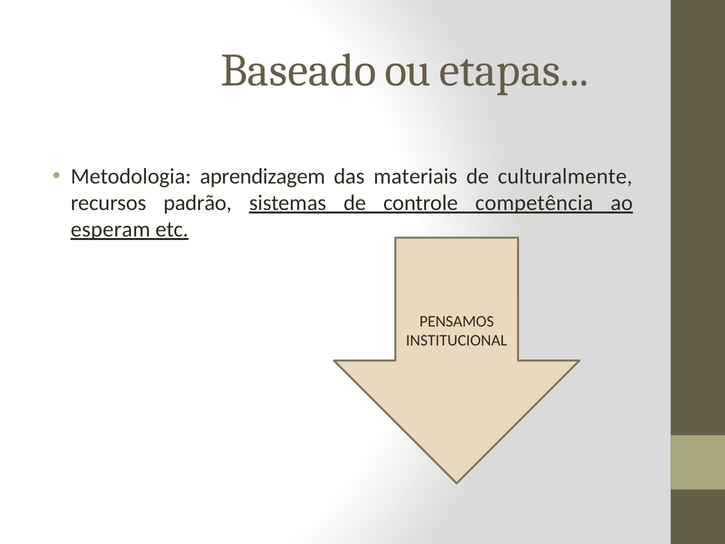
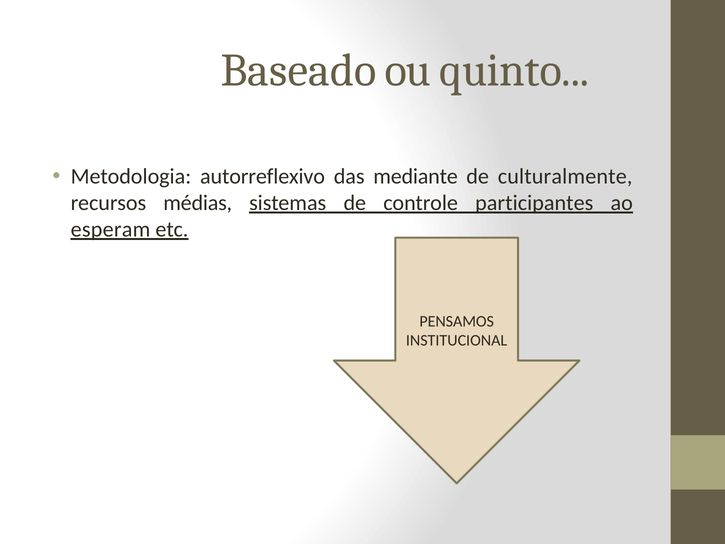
etapas: etapas -> quinto
aprendizagem: aprendizagem -> autorreflexivo
materiais: materiais -> mediante
padrão: padrão -> médias
competência: competência -> participantes
